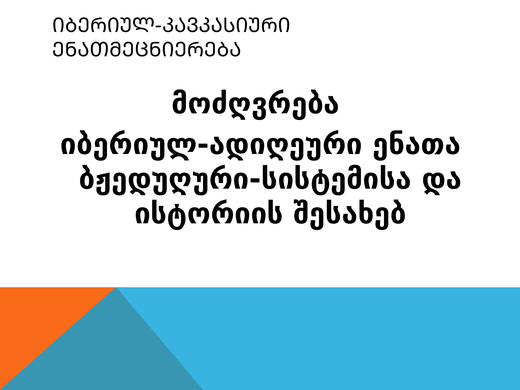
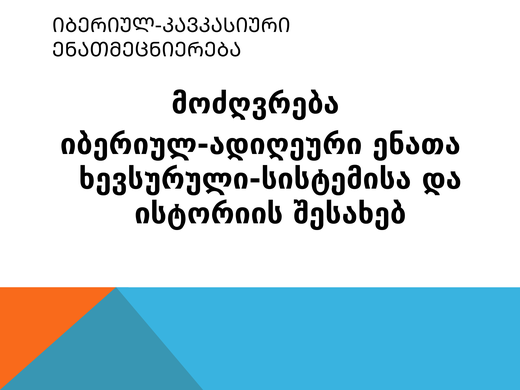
ბჟედუღური-სისტემისა: ბჟედუღური-სისტემისა -> ხევსურული-სისტემისა
